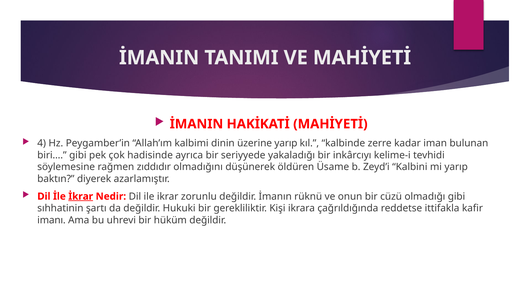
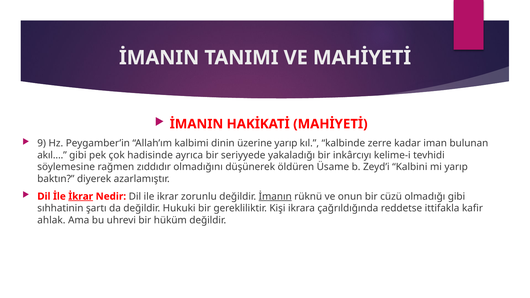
4: 4 -> 9
biri…: biri… -> akıl…
İmanın underline: none -> present
imanı: imanı -> ahlak
